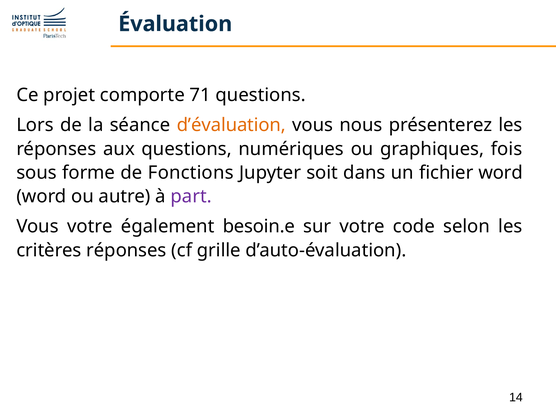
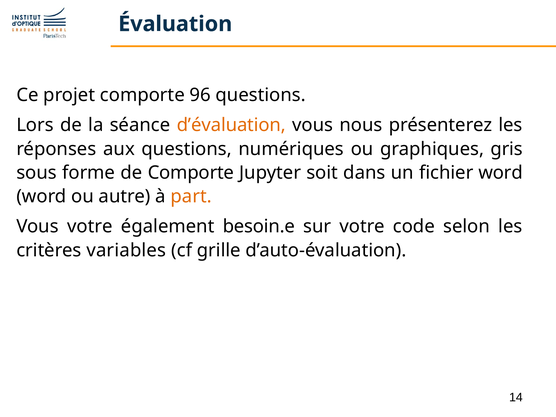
71: 71 -> 96
fois: fois -> gris
de Fonctions: Fonctions -> Comporte
part colour: purple -> orange
critères réponses: réponses -> variables
